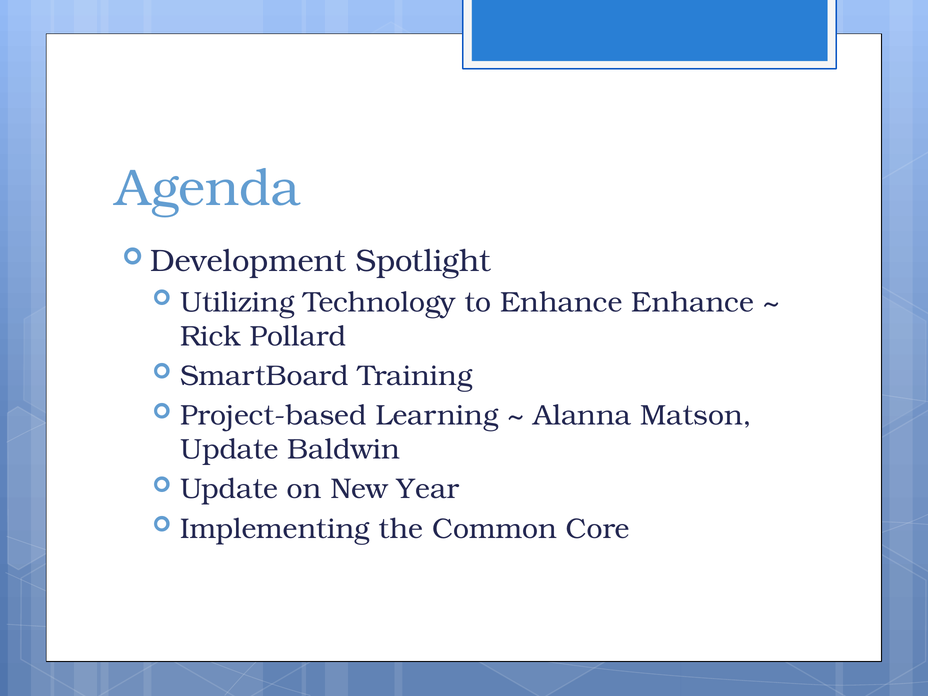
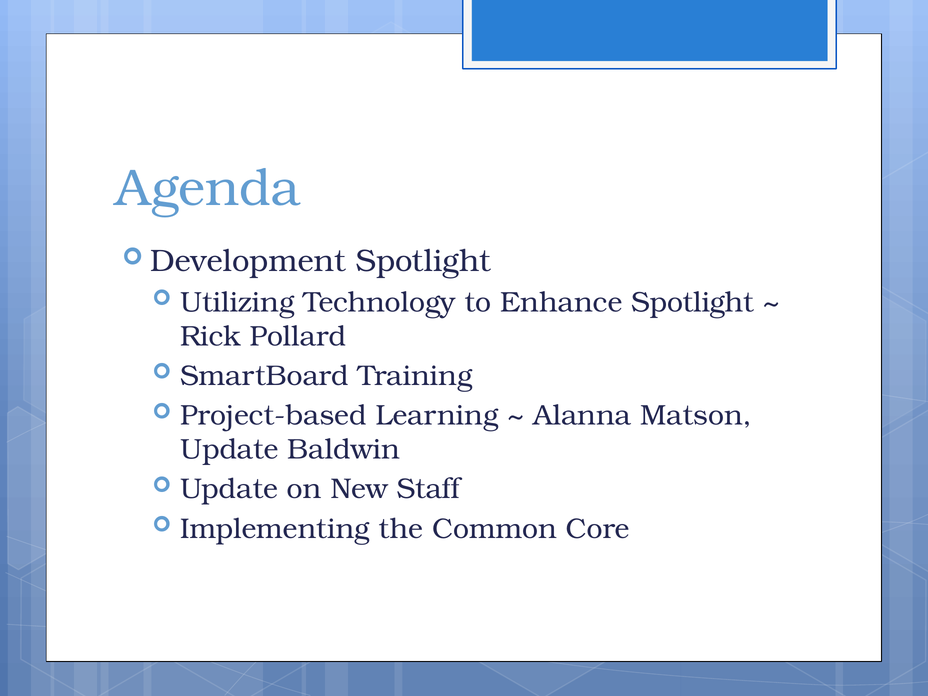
Enhance Enhance: Enhance -> Spotlight
Year: Year -> Staff
